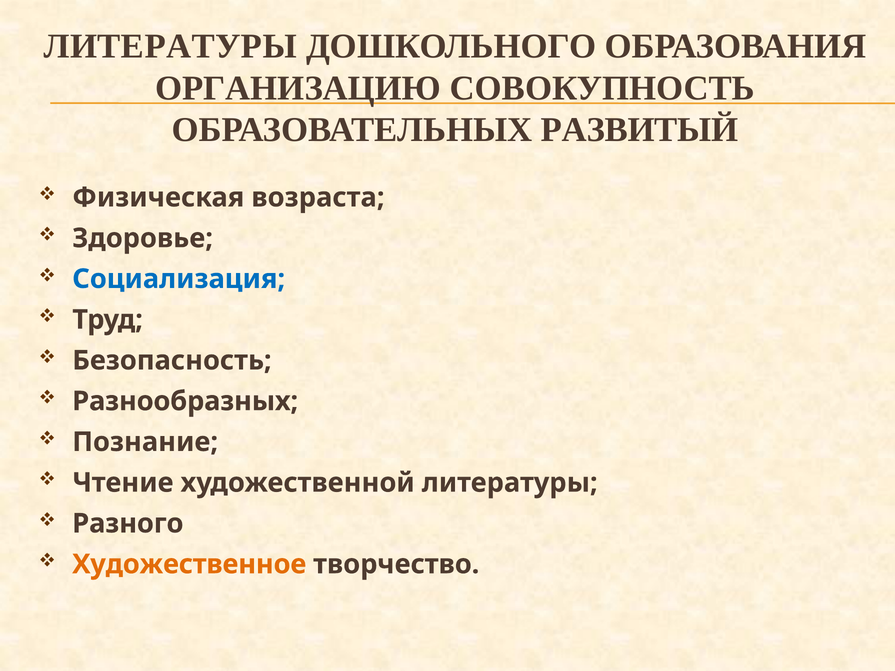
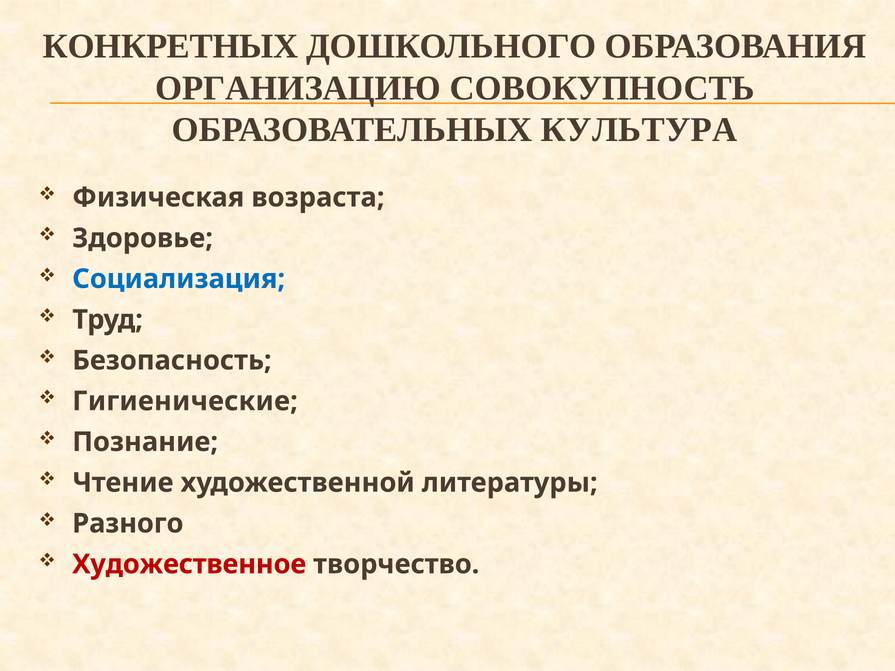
ЛИТЕРАТУРЫ at (170, 46): ЛИТЕРАТУРЫ -> КОНКРЕТНЫХ
РАЗВИТЫЙ: РАЗВИТЫЙ -> КУЛЬТУРА
Разнообразных: Разнообразных -> Гигиенические
Художественное colour: orange -> red
